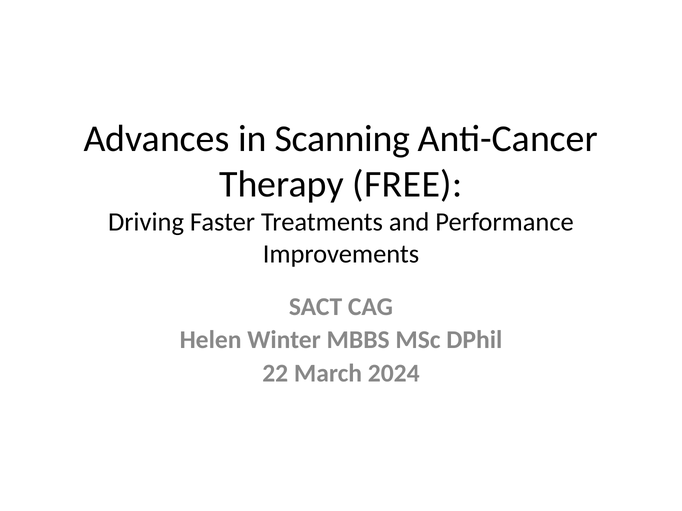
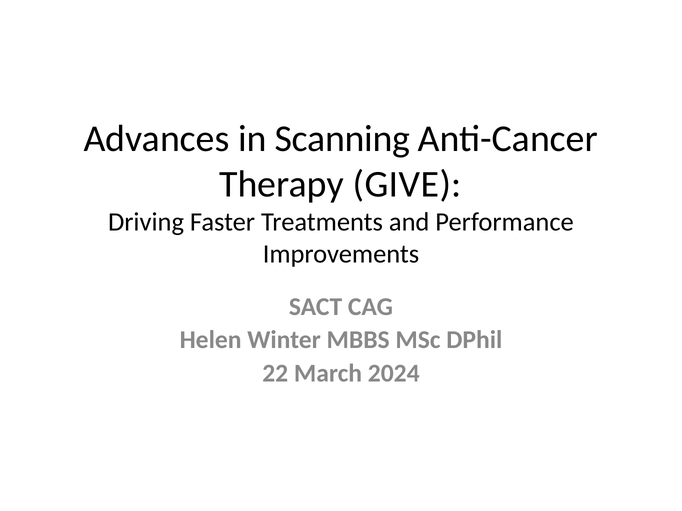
FREE: FREE -> GIVE
